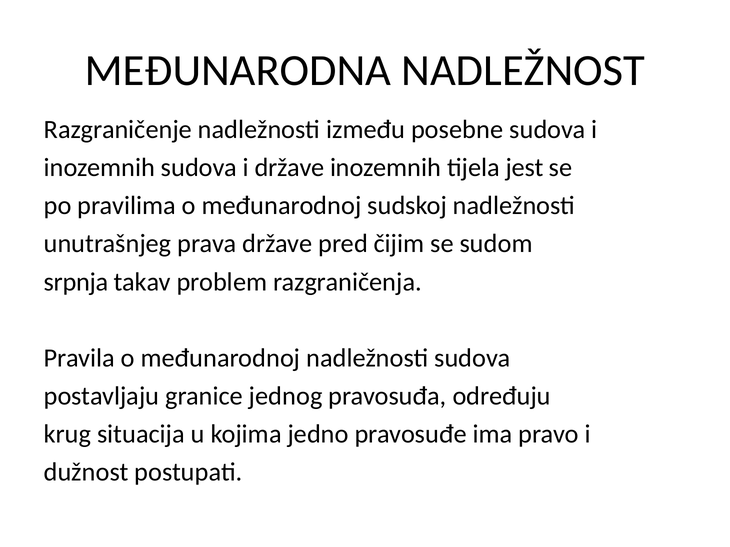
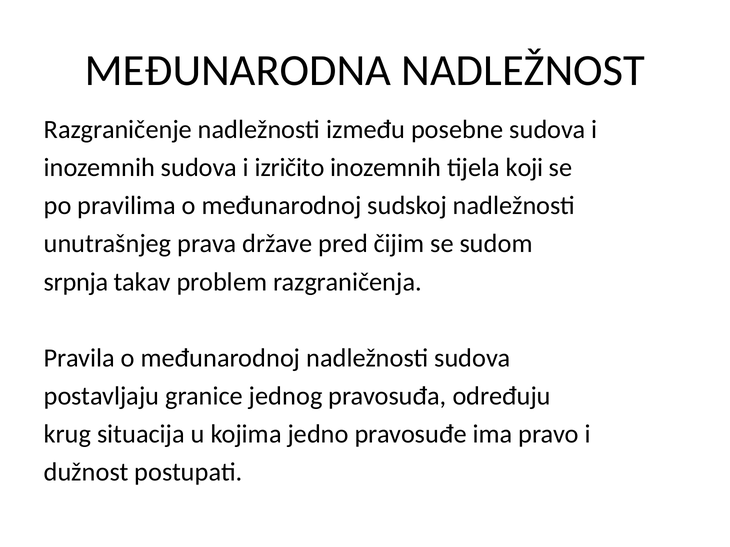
i države: države -> izričito
jest: jest -> koji
